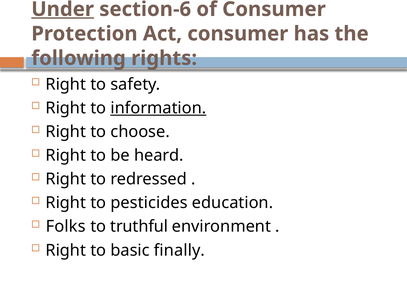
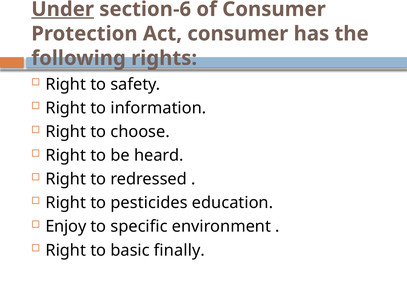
information underline: present -> none
Folks: Folks -> Enjoy
truthful: truthful -> specific
